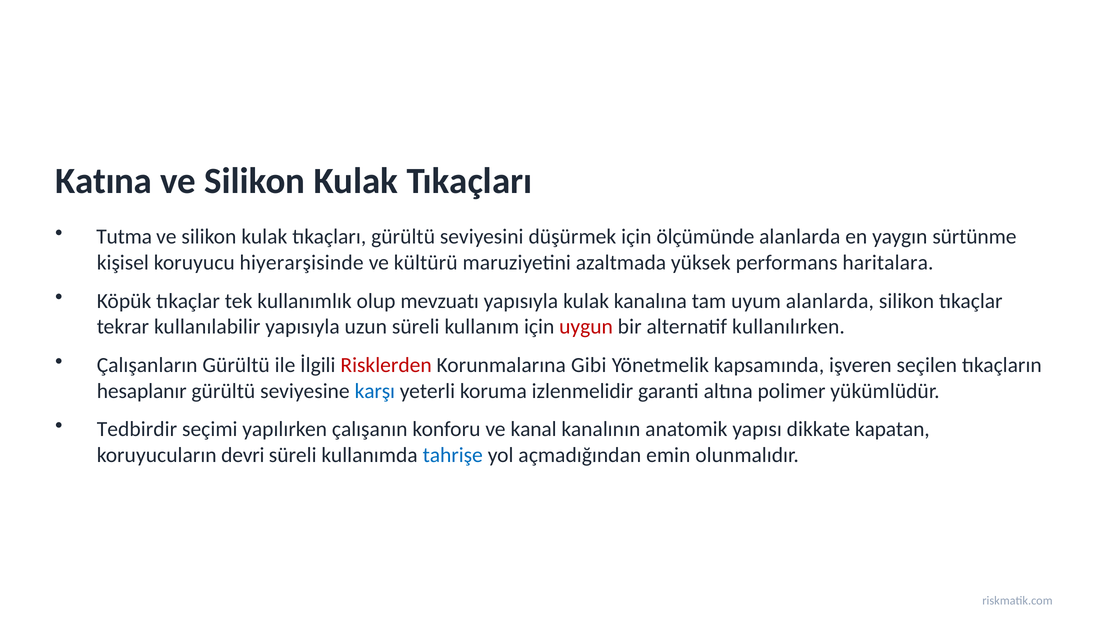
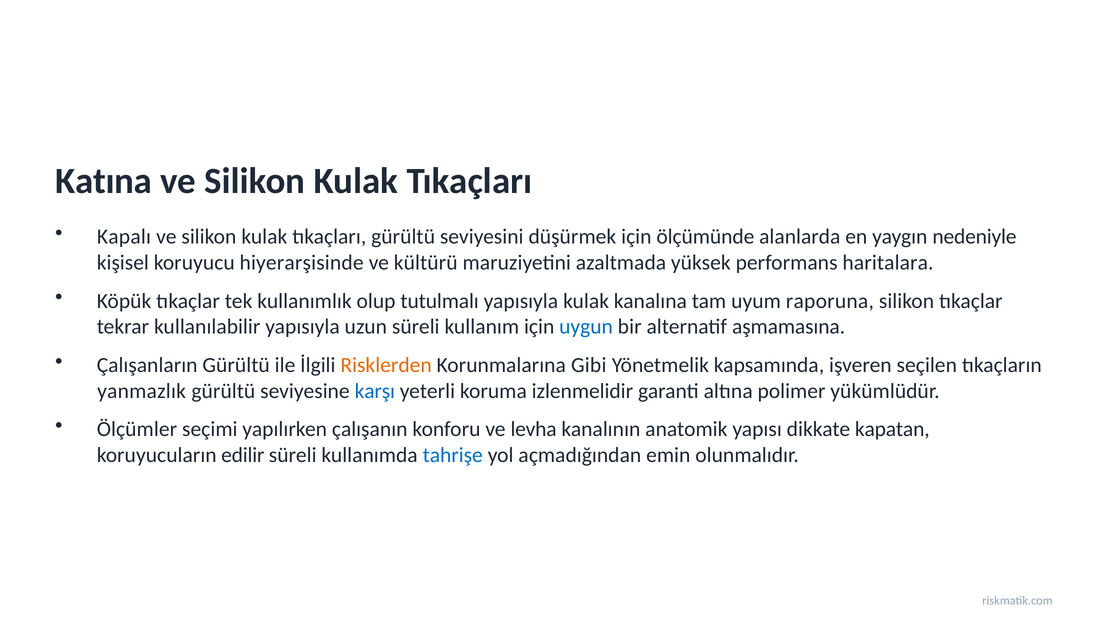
Tutma: Tutma -> Kapalı
sürtünme: sürtünme -> nedeniyle
mevzuatı: mevzuatı -> tutulmalı
uyum alanlarda: alanlarda -> raporuna
uygun colour: red -> blue
kullanılırken: kullanılırken -> aşmamasına
Risklerden colour: red -> orange
hesaplanır: hesaplanır -> yanmazlık
Tedbirdir: Tedbirdir -> Ölçümler
kanal: kanal -> levha
devri: devri -> edilir
